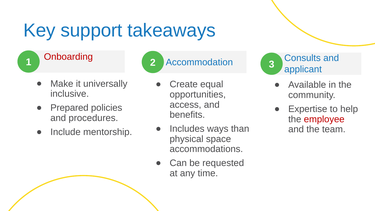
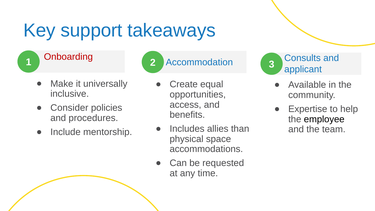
Prepared: Prepared -> Consider
employee colour: red -> black
ways: ways -> allies
